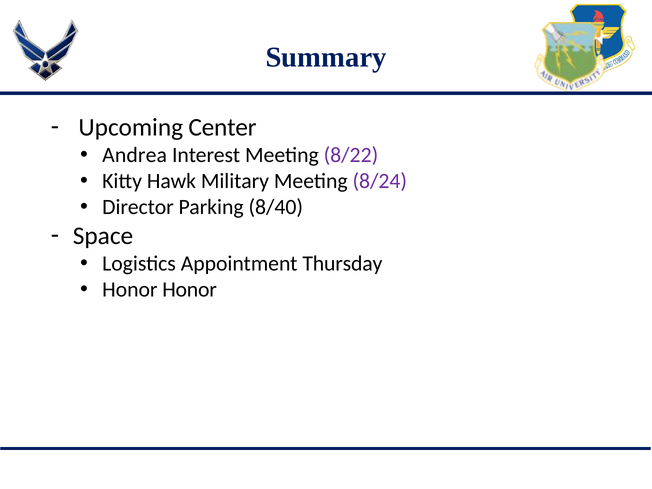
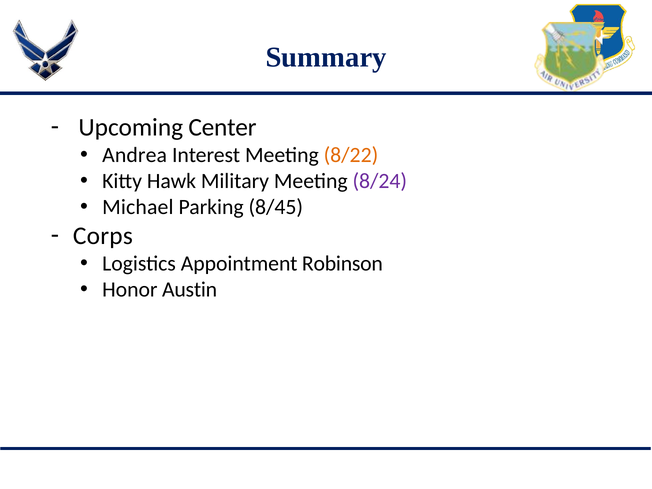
8/22 colour: purple -> orange
Director: Director -> Michael
8/40: 8/40 -> 8/45
Space: Space -> Corps
Thursday: Thursday -> Robinson
Honor Honor: Honor -> Austin
